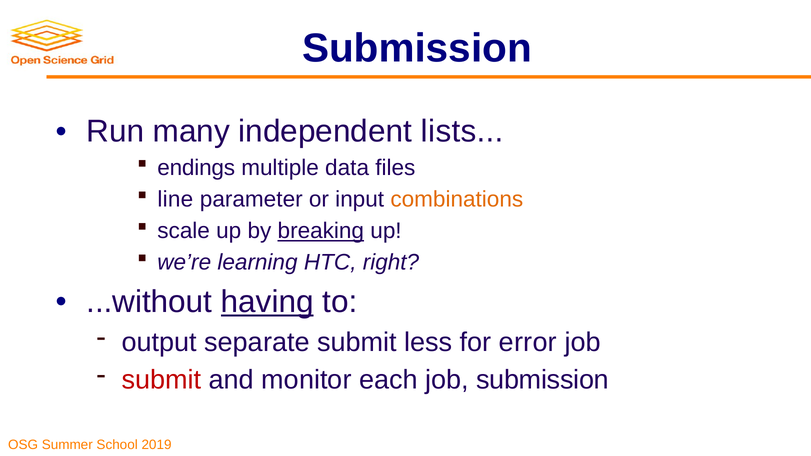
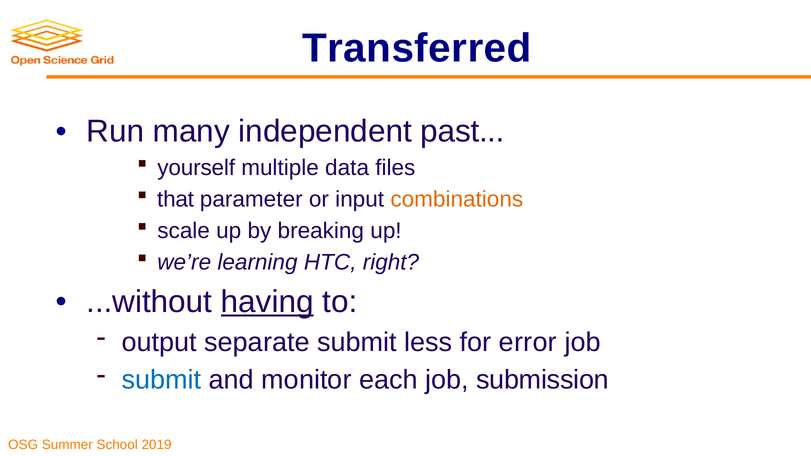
Submission at (417, 48): Submission -> Transferred
lists: lists -> past
endings: endings -> yourself
line: line -> that
breaking underline: present -> none
submit at (162, 380) colour: red -> blue
